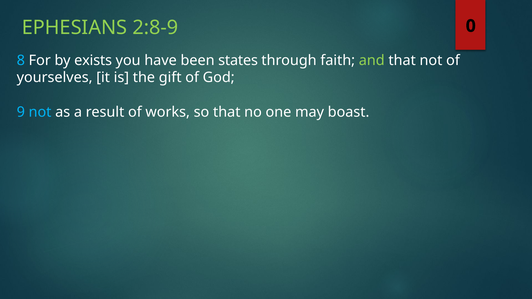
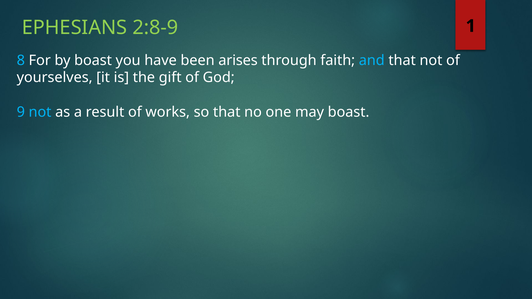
0: 0 -> 1
by exists: exists -> boast
states: states -> arises
and colour: light green -> light blue
